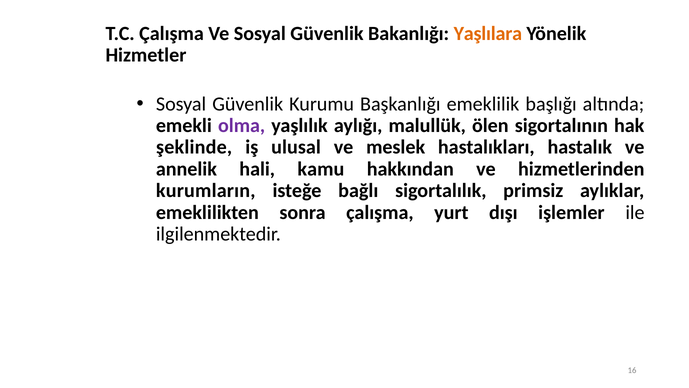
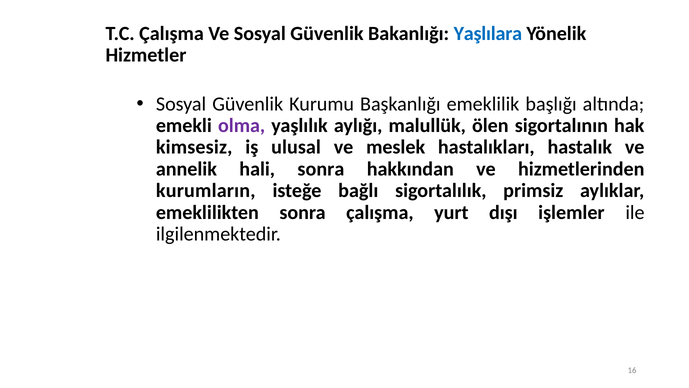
Yaşlılara colour: orange -> blue
şeklinde: şeklinde -> kimsesiz
hali kamu: kamu -> sonra
